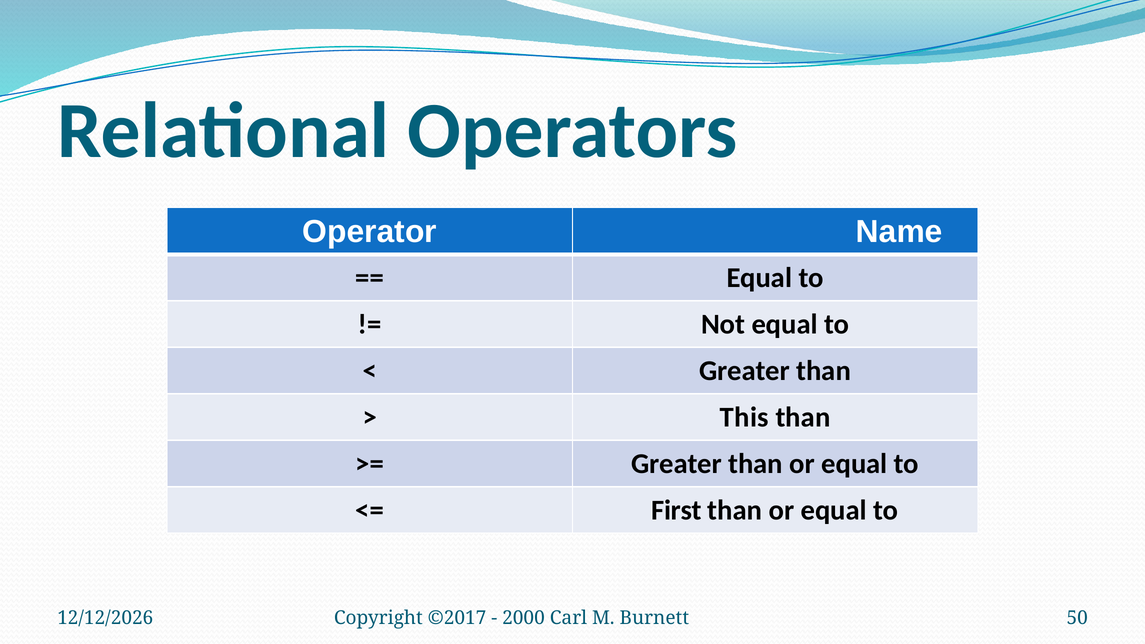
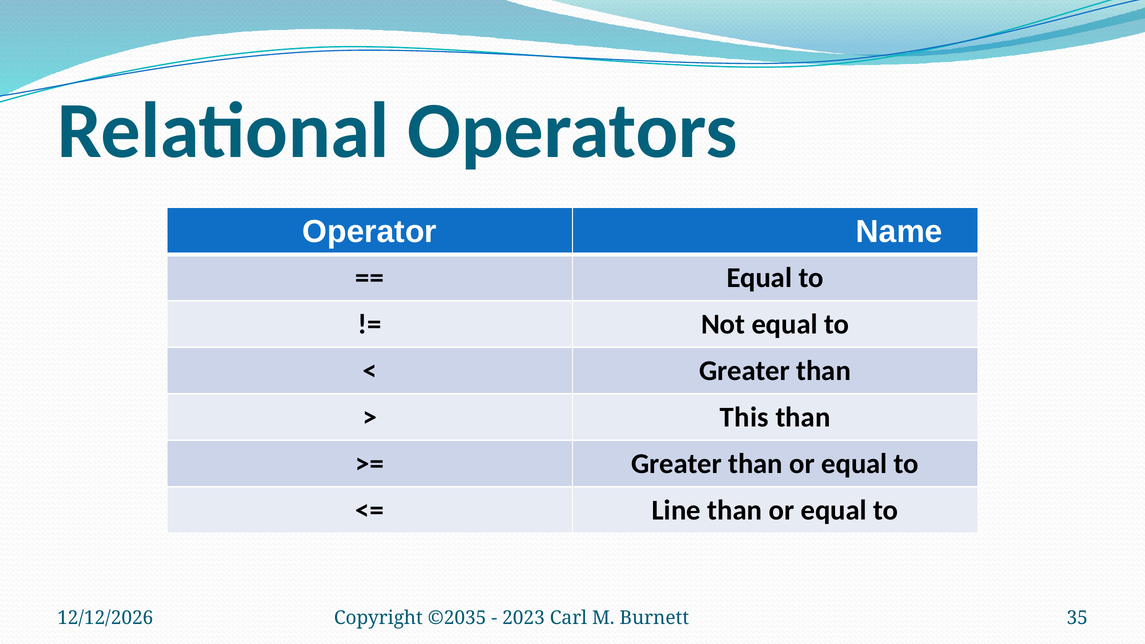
First: First -> Line
©2017: ©2017 -> ©2035
2000: 2000 -> 2023
50: 50 -> 35
